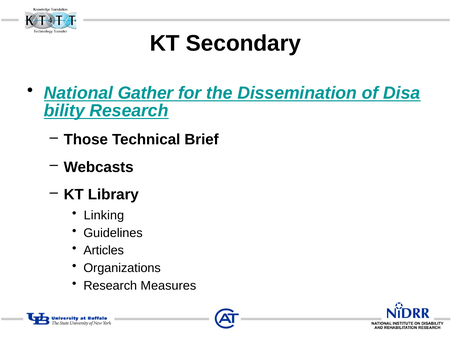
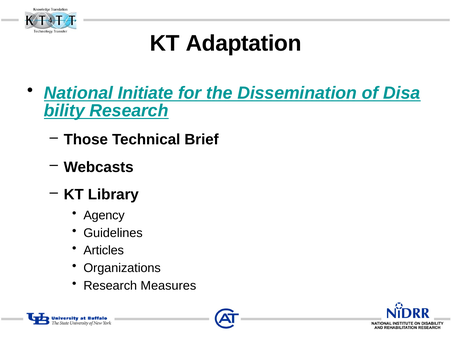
Secondary: Secondary -> Adaptation
Gather: Gather -> Initiate
Linking: Linking -> Agency
